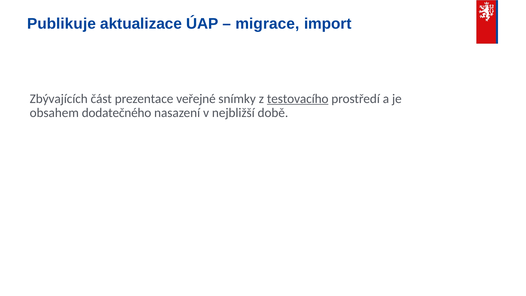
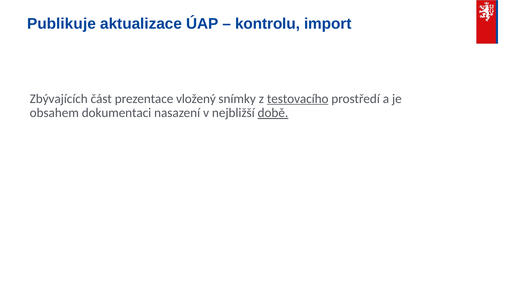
migrace: migrace -> kontrolu
veřejné: veřejné -> vložený
dodatečného: dodatečného -> dokumentaci
době underline: none -> present
